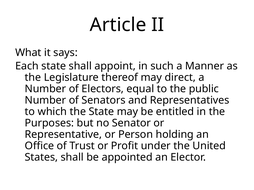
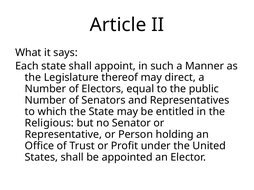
Purposes: Purposes -> Religious
